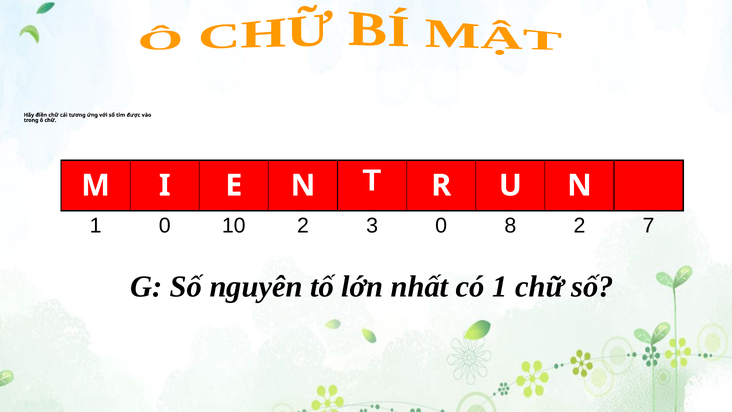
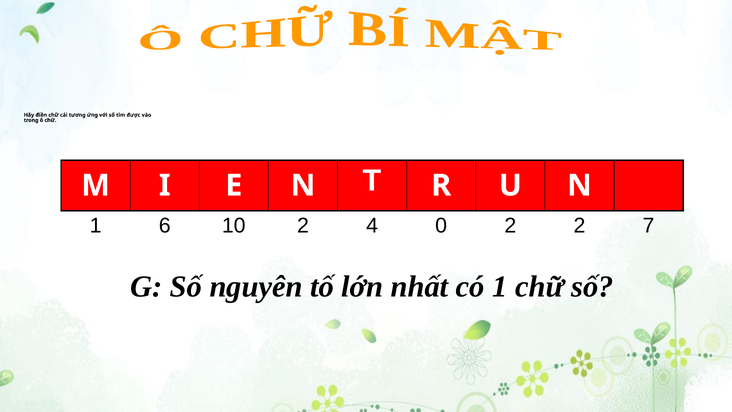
1 0: 0 -> 6
3: 3 -> 4
0 8: 8 -> 2
